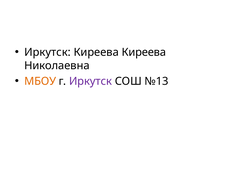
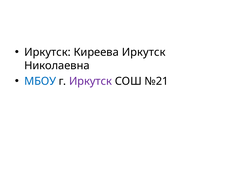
Киреева Киреева: Киреева -> Иркутск
МБОУ colour: orange -> blue
№13: №13 -> №21
